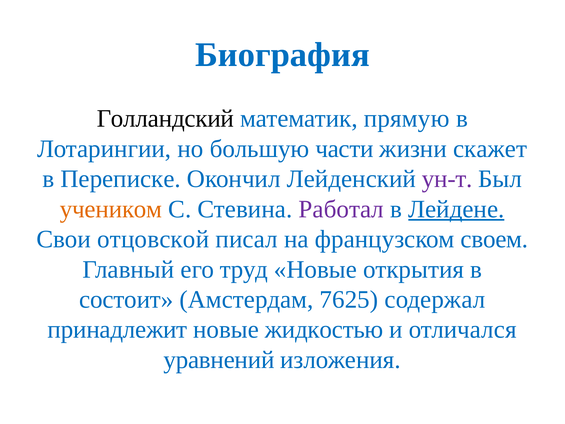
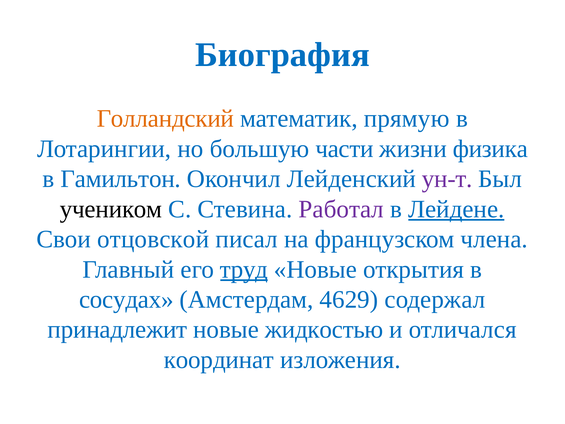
Голландский colour: black -> orange
скажет: скажет -> физика
Переписке: Переписке -> Гамильтон
учеником colour: orange -> black
своем: своем -> члена
труд underline: none -> present
состоит: состоит -> сосудах
7625: 7625 -> 4629
уравнений: уравнений -> координат
